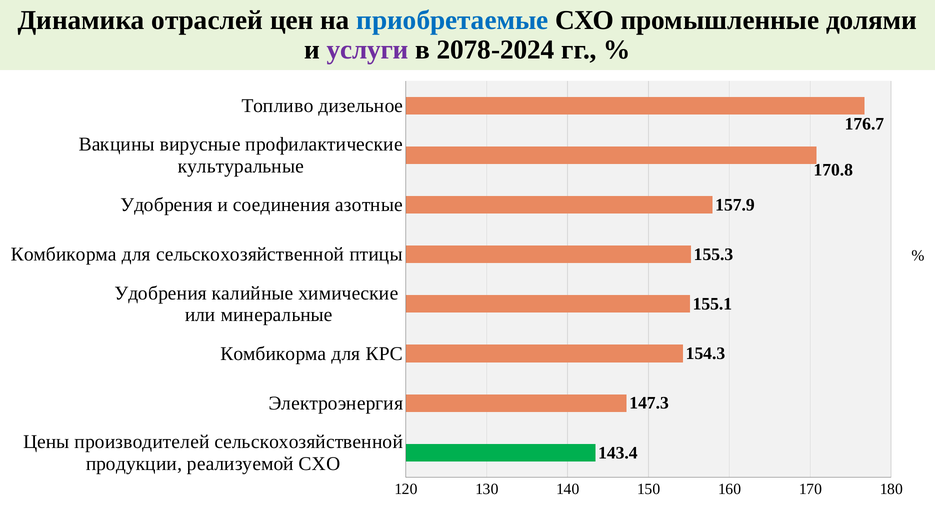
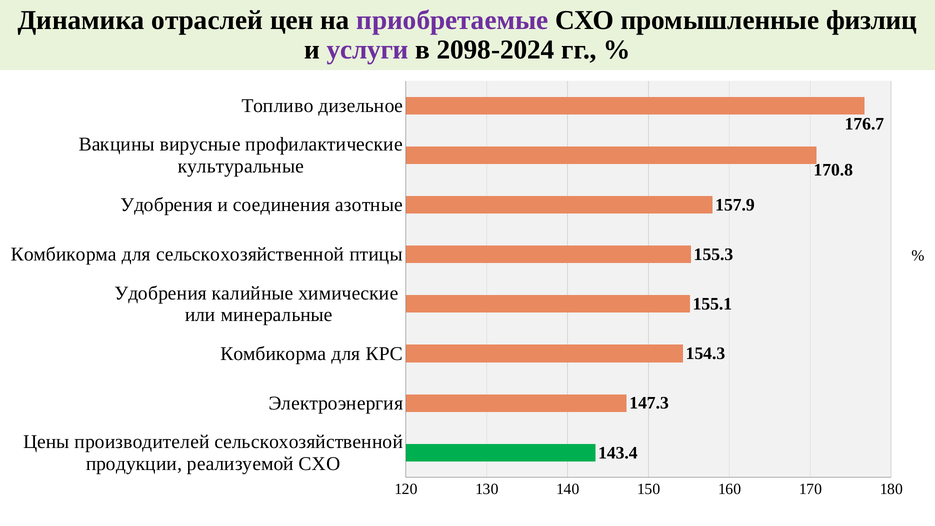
приобретаемые colour: blue -> purple
долями: долями -> физлиц
2078-2024: 2078-2024 -> 2098-2024
